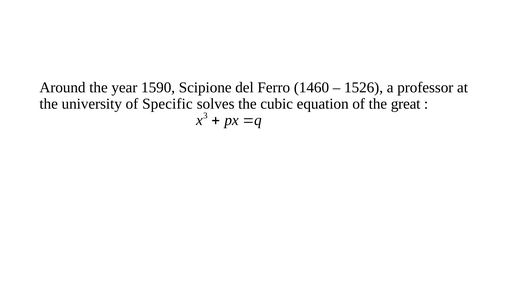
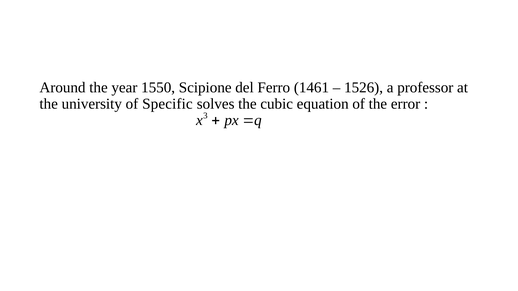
1590: 1590 -> 1550
1460: 1460 -> 1461
great: great -> error
